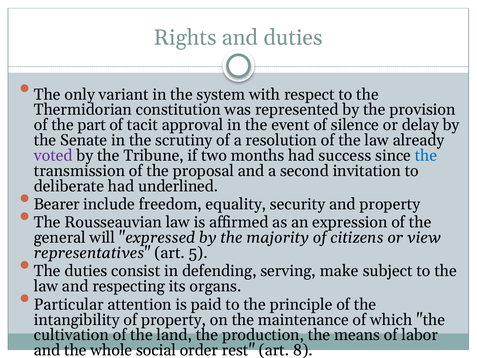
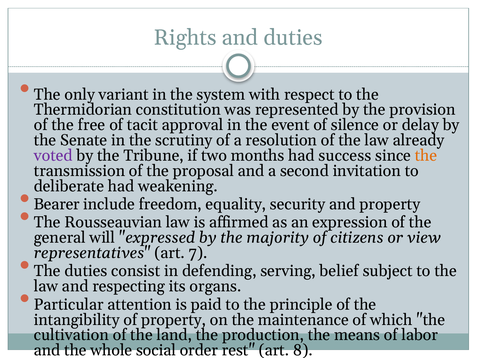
part: part -> free
the at (426, 155) colour: blue -> orange
underlined: underlined -> weakening
5: 5 -> 7
make: make -> belief
